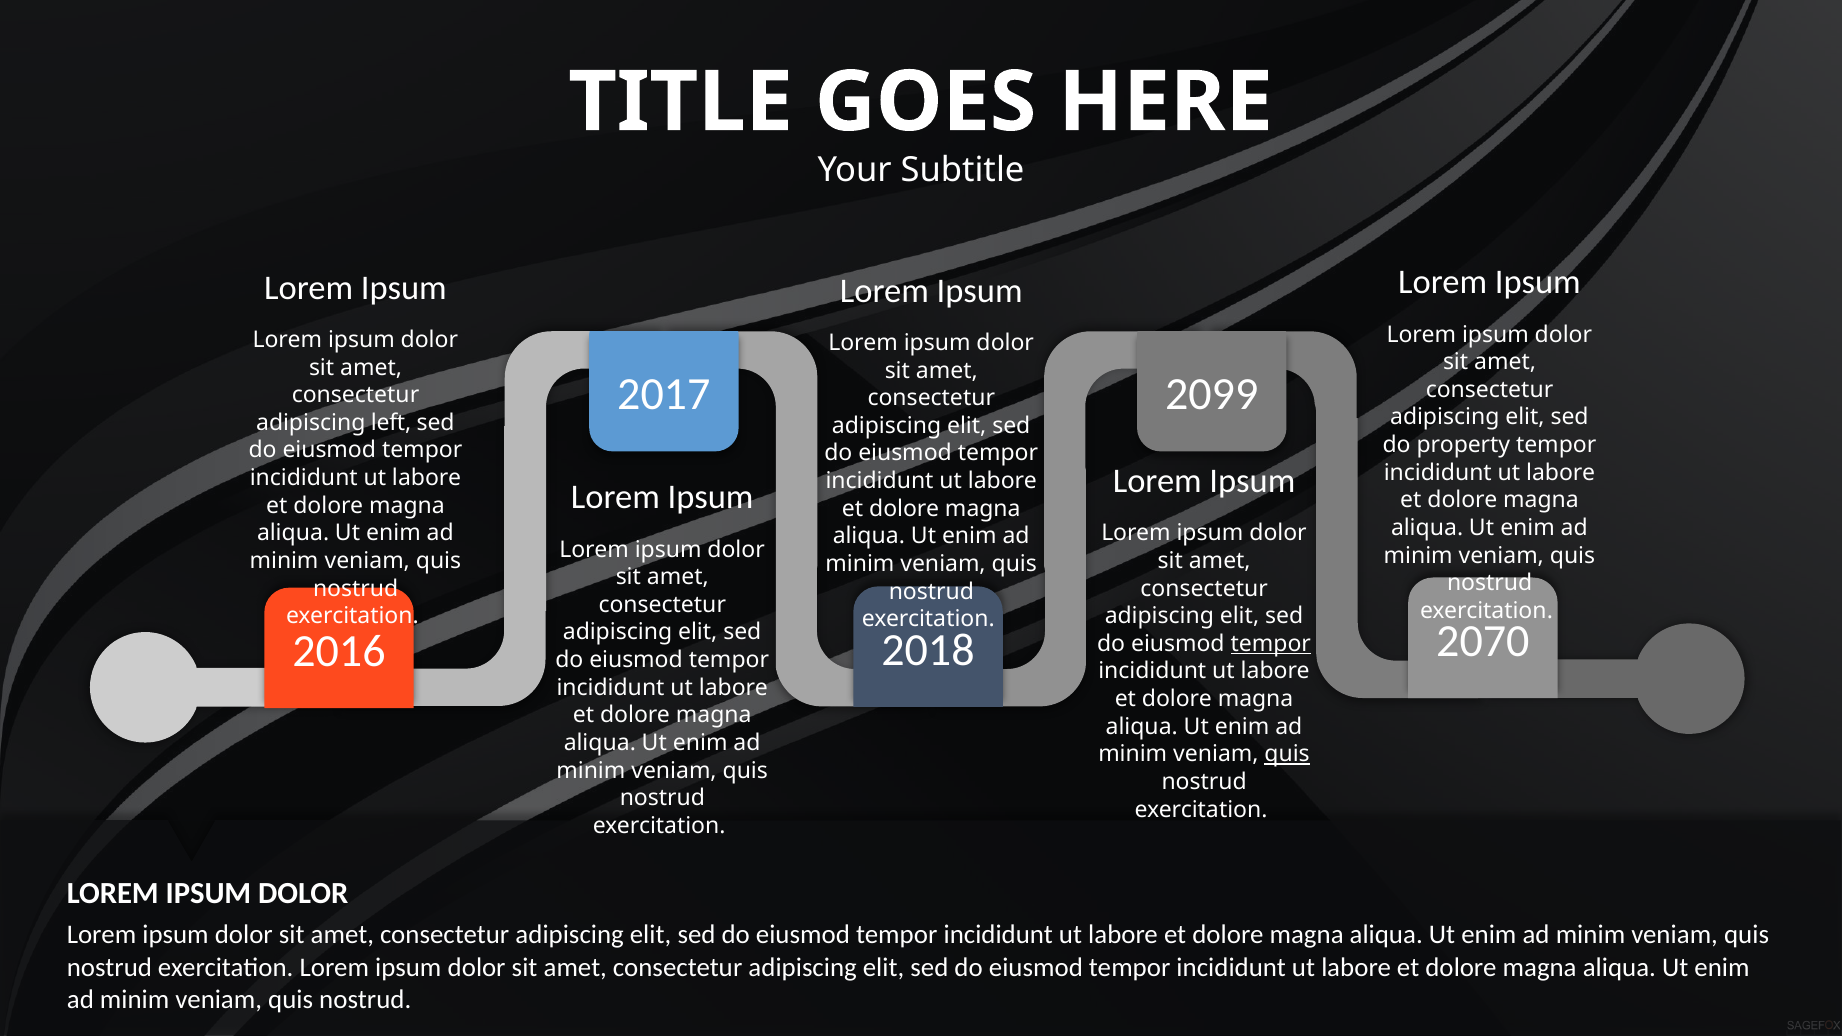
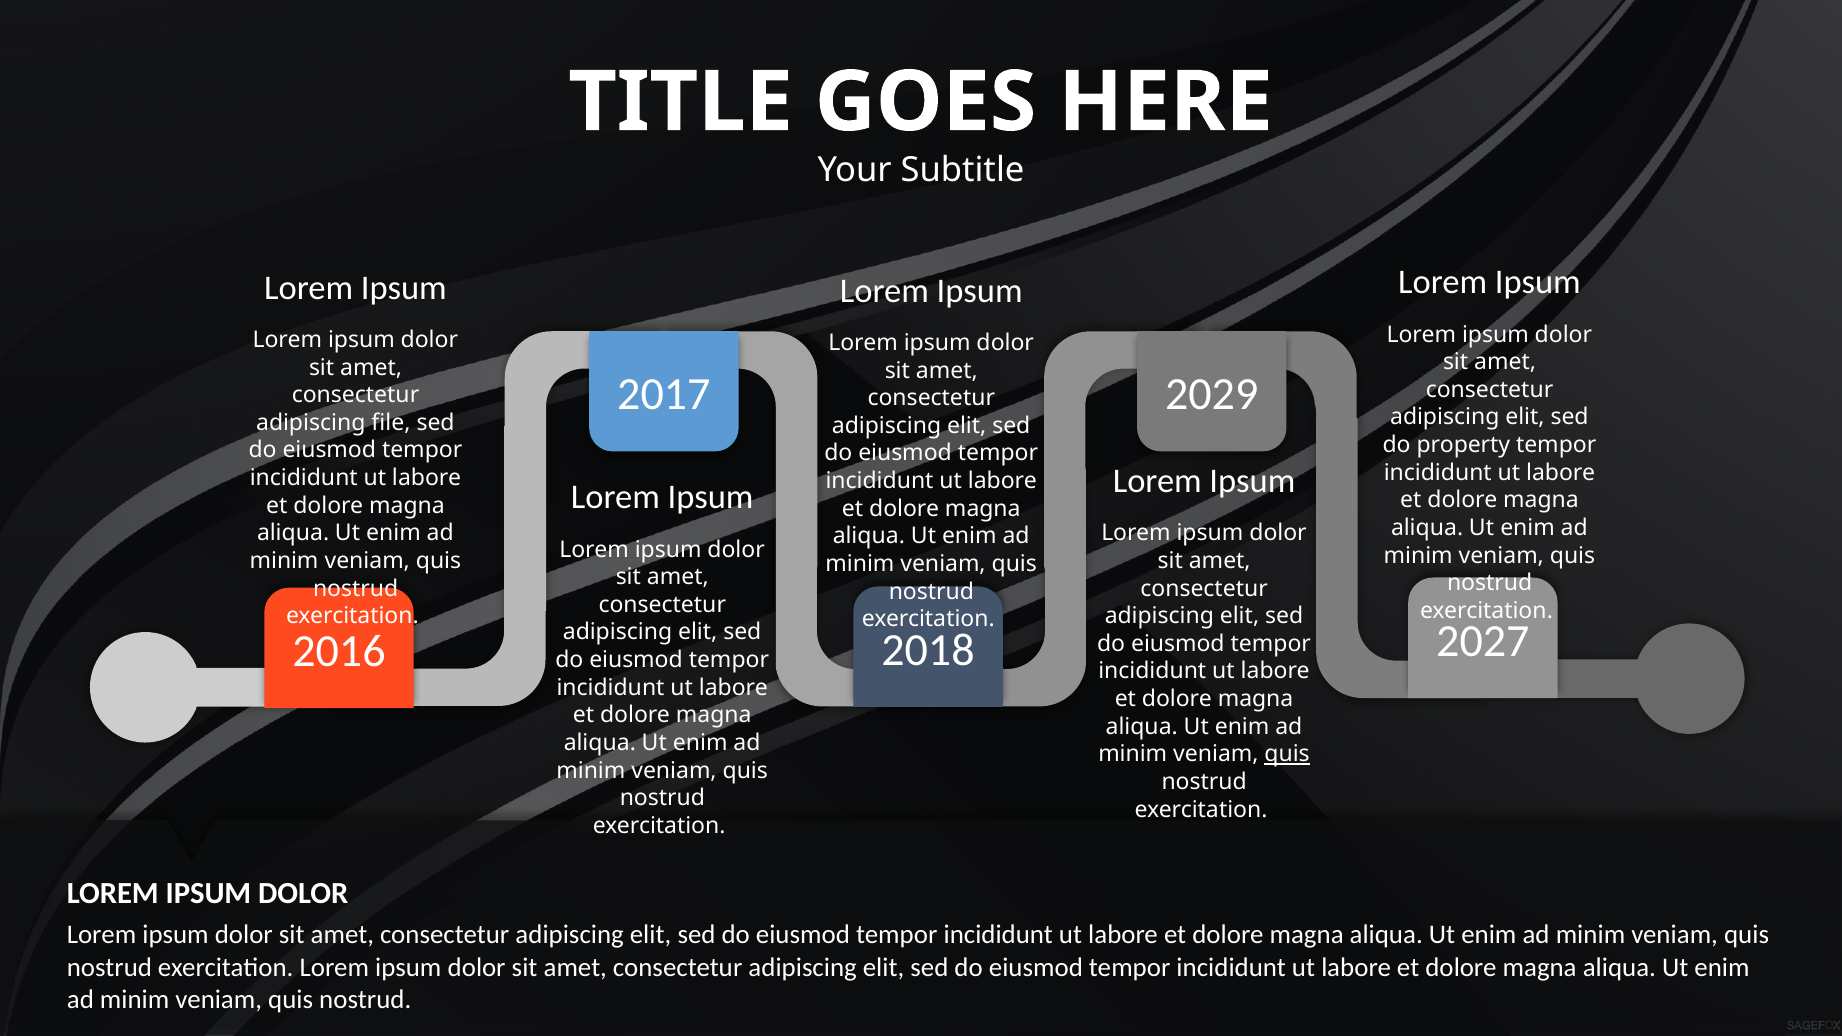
2099: 2099 -> 2029
left: left -> file
2070: 2070 -> 2027
tempor at (1271, 644) underline: present -> none
